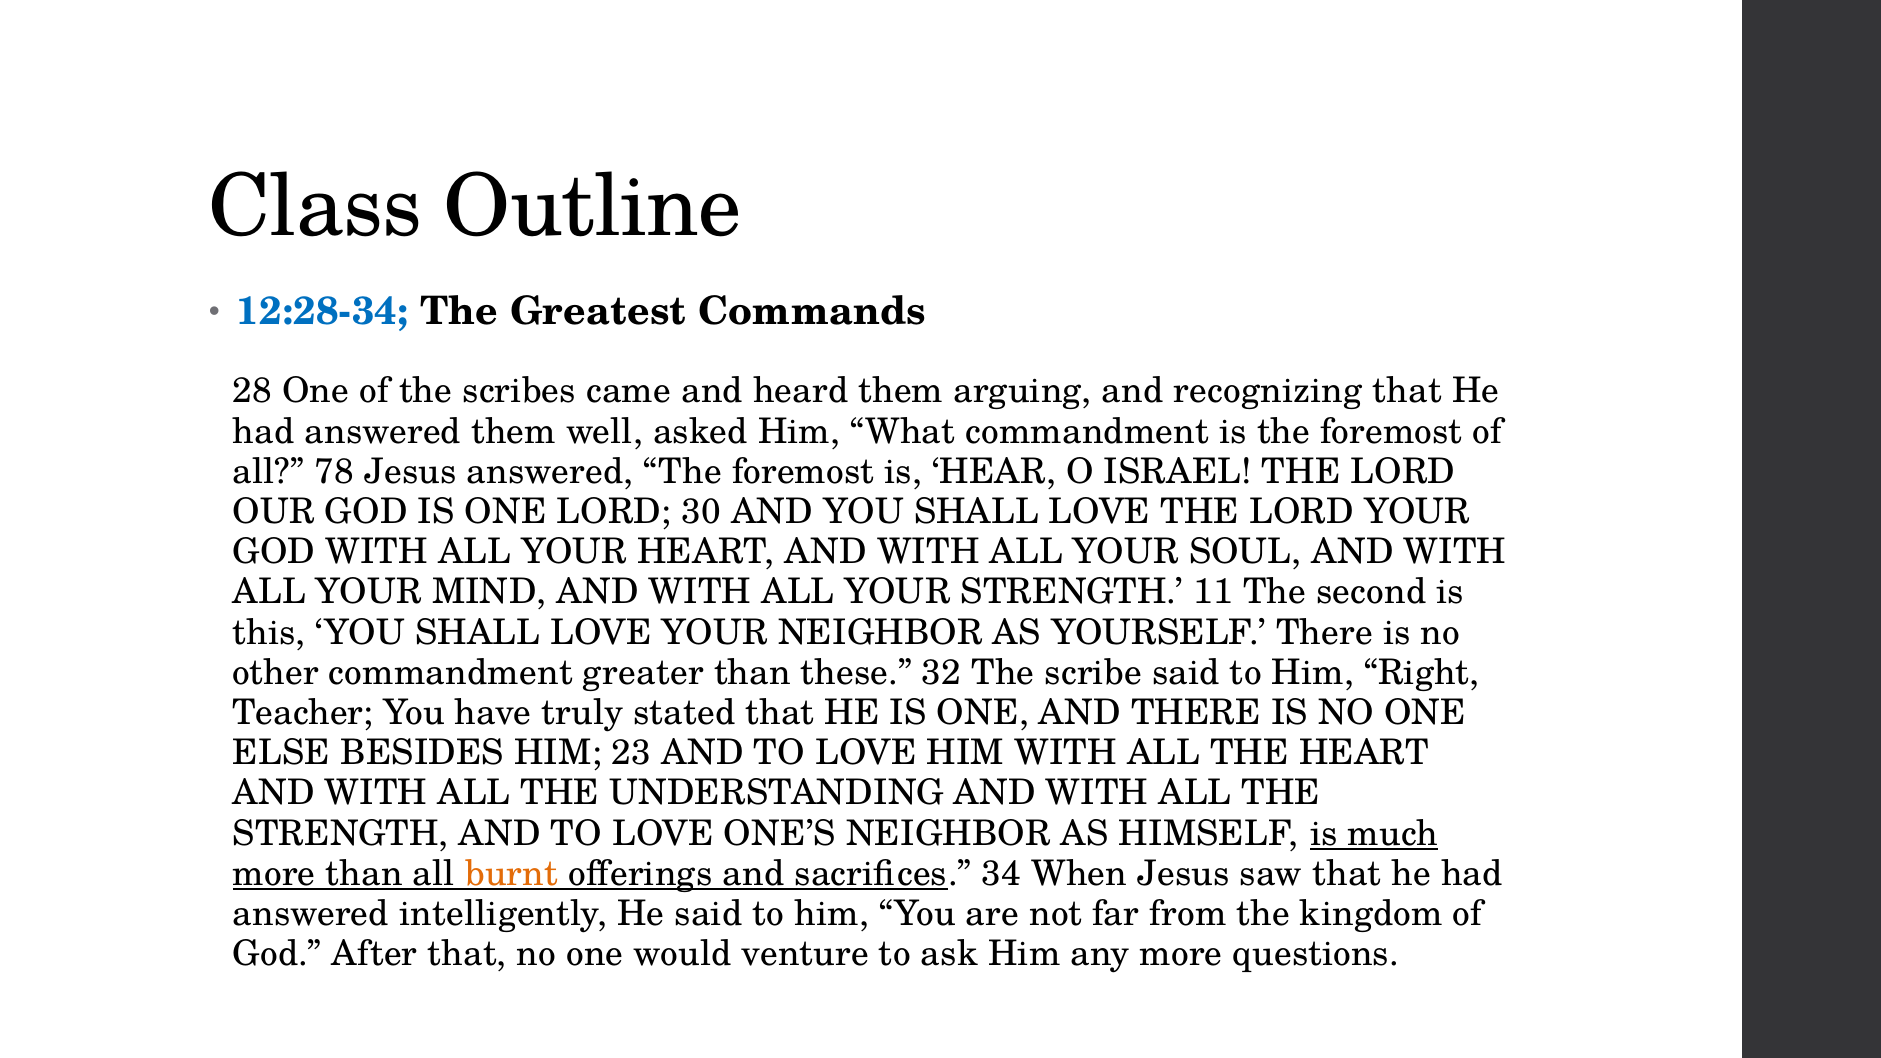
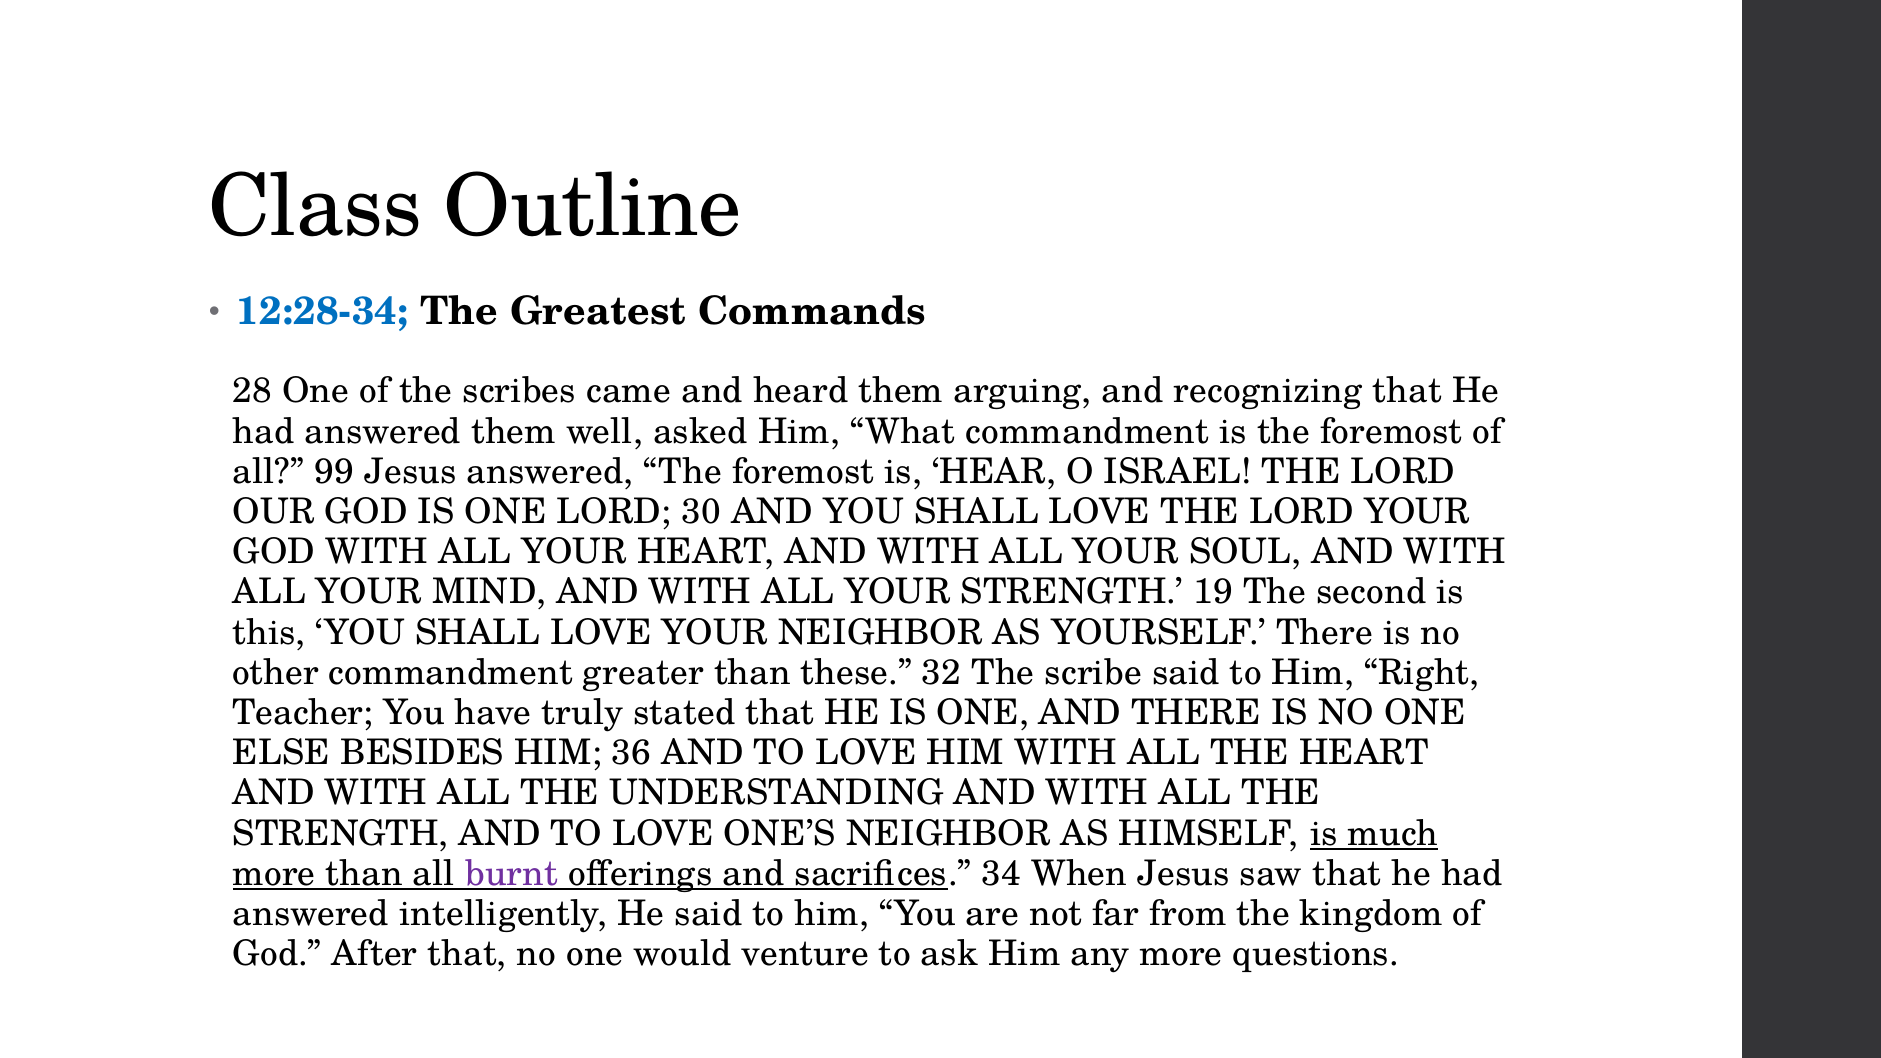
78: 78 -> 99
11: 11 -> 19
23: 23 -> 36
burnt colour: orange -> purple
